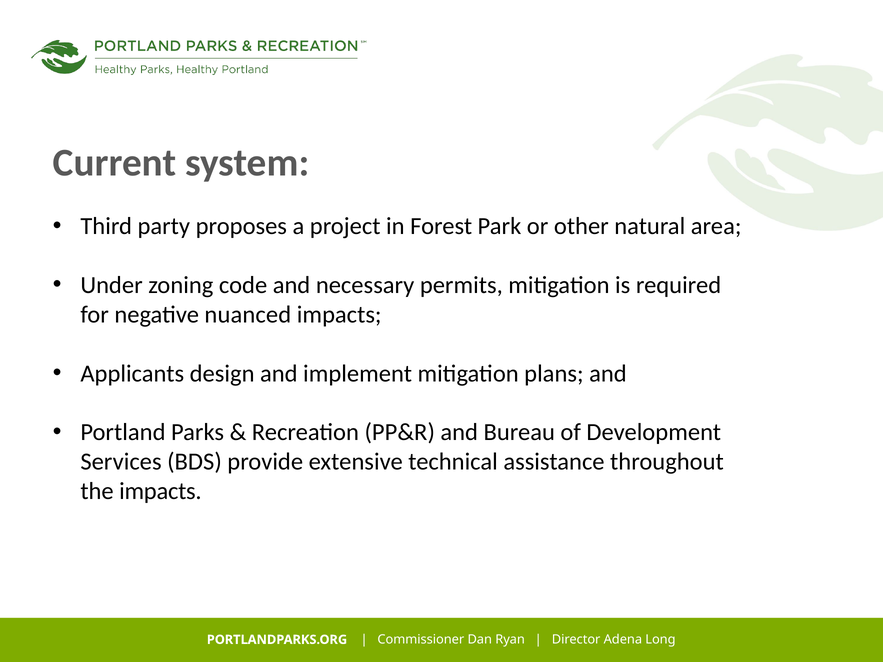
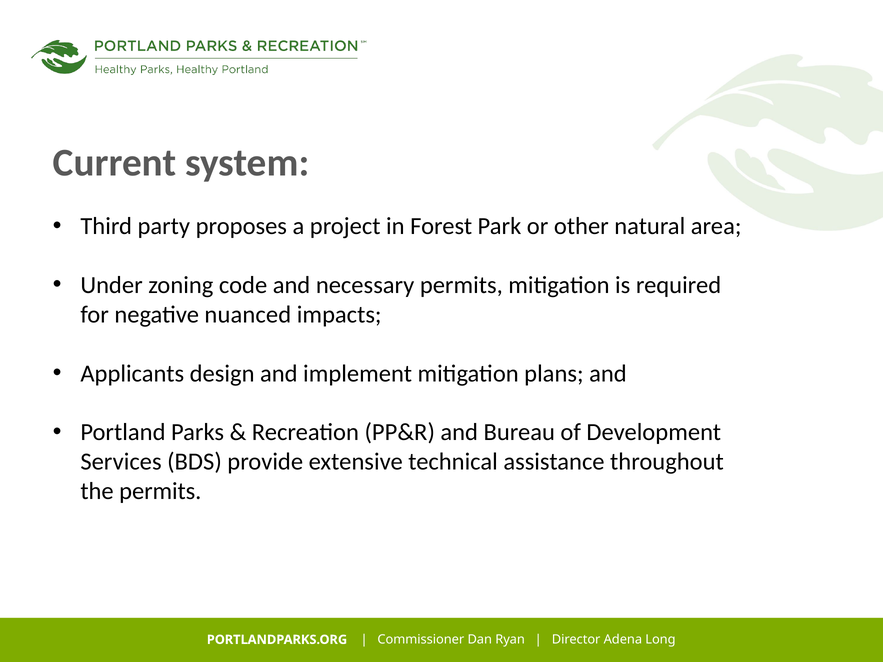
the impacts: impacts -> permits
